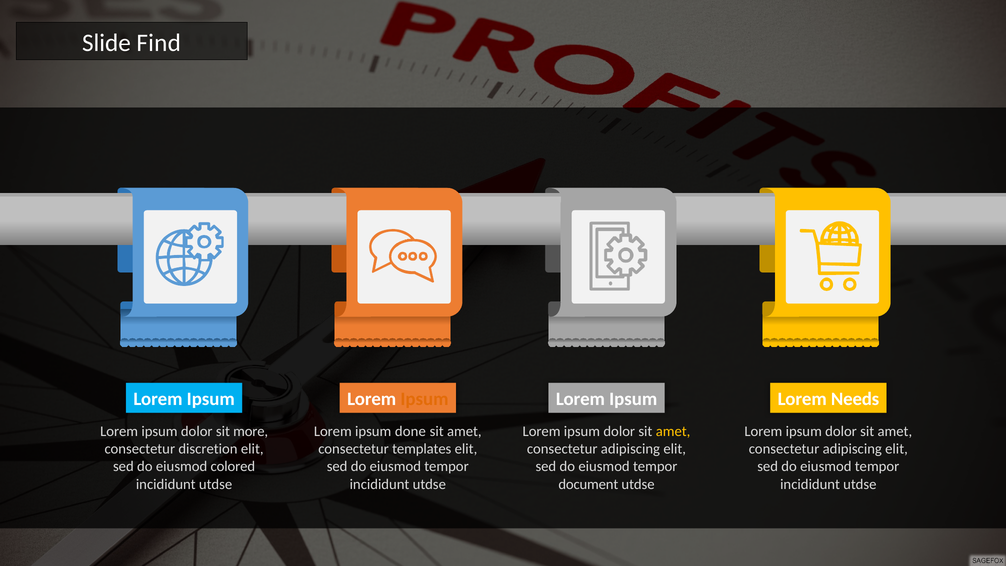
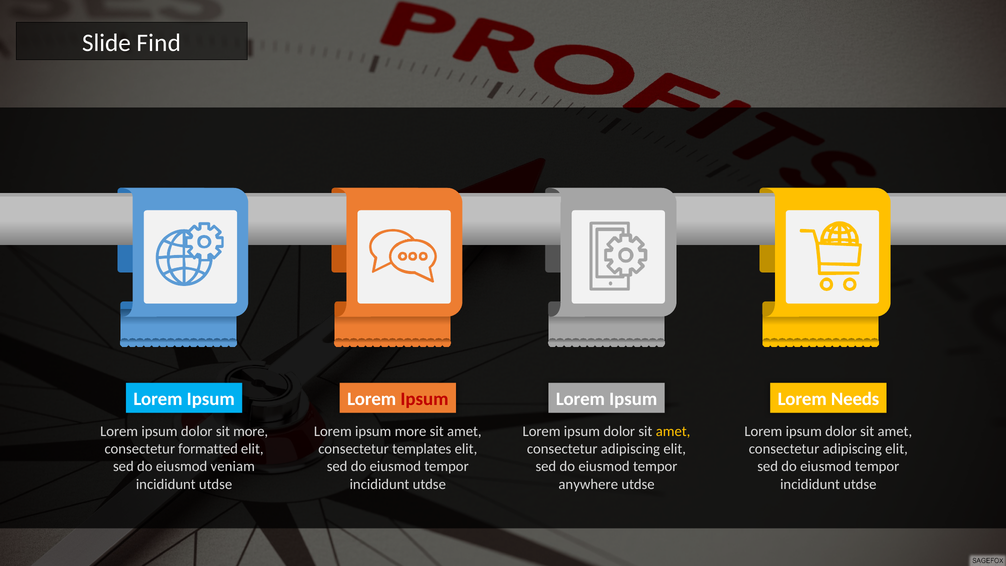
Ipsum at (424, 399) colour: orange -> red
ipsum done: done -> more
discretion: discretion -> formatted
colored: colored -> veniam
document: document -> anywhere
